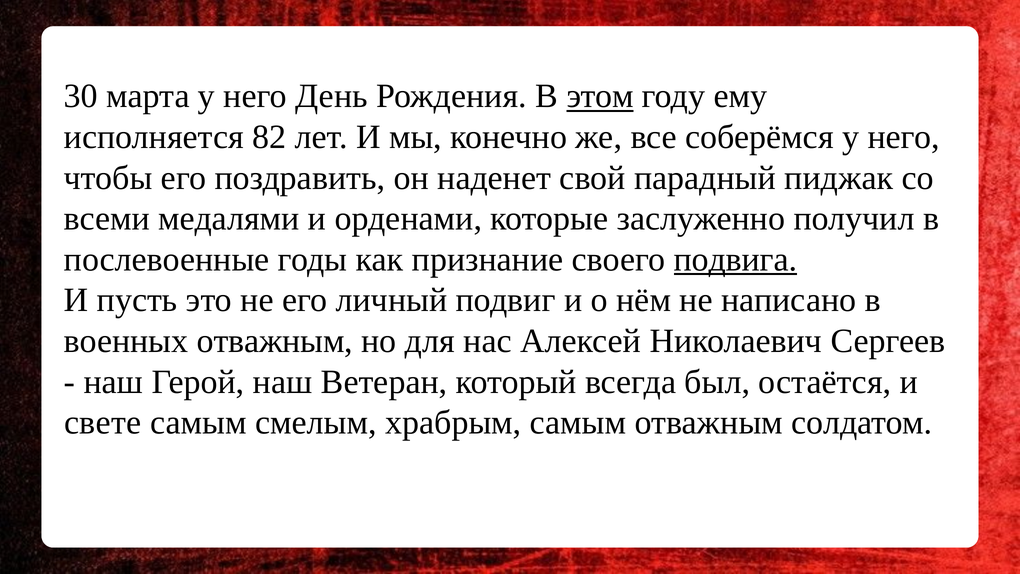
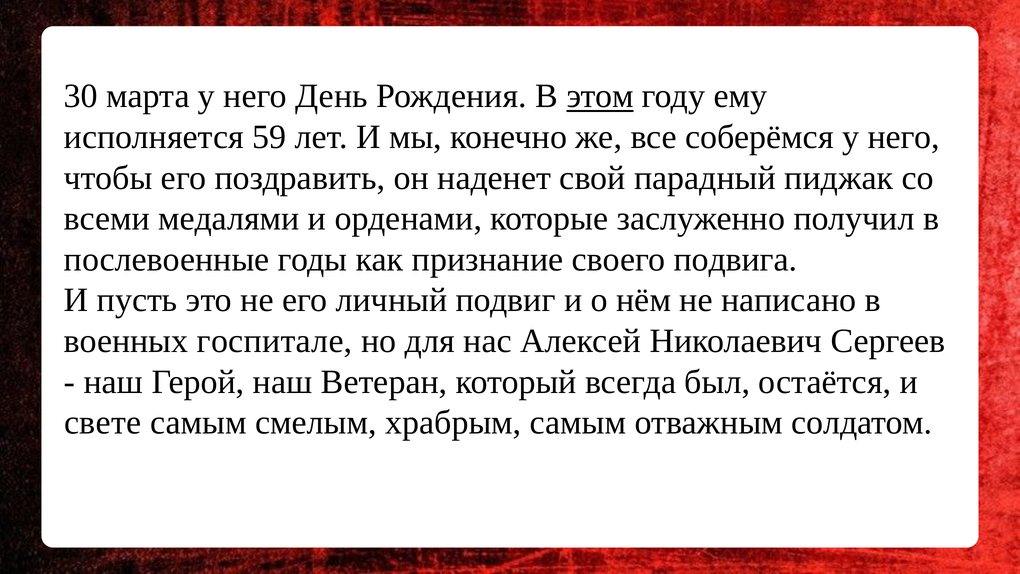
82: 82 -> 59
подвига underline: present -> none
военных отважным: отважным -> госпитале
